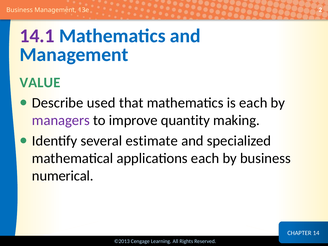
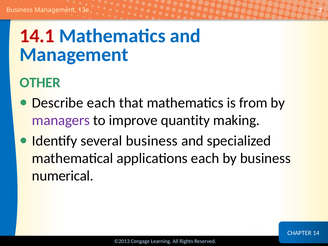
14.1 colour: purple -> red
VALUE: VALUE -> OTHER
Describe used: used -> each
is each: each -> from
several estimate: estimate -> business
